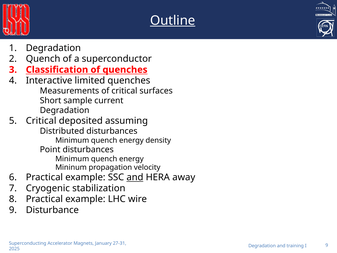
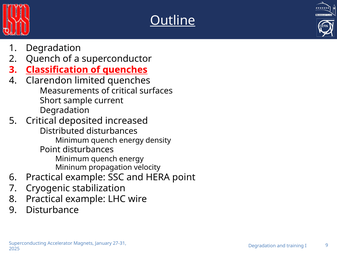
Interactive: Interactive -> Clarendon
assuming: assuming -> increased
and at (135, 177) underline: present -> none
HERA away: away -> point
